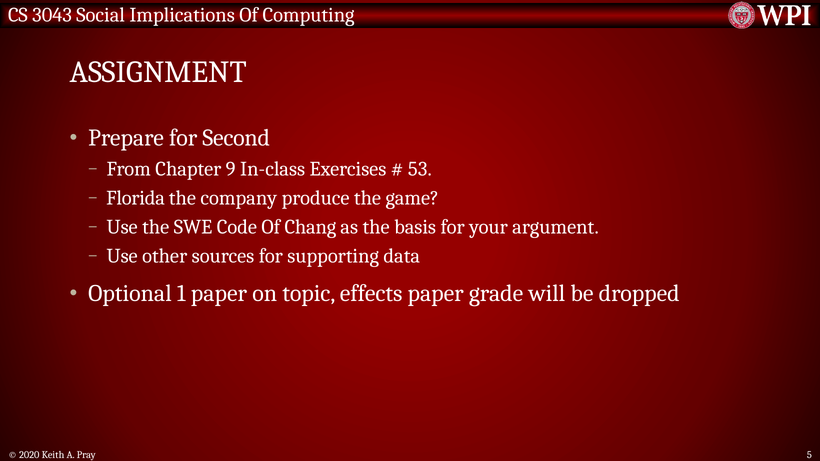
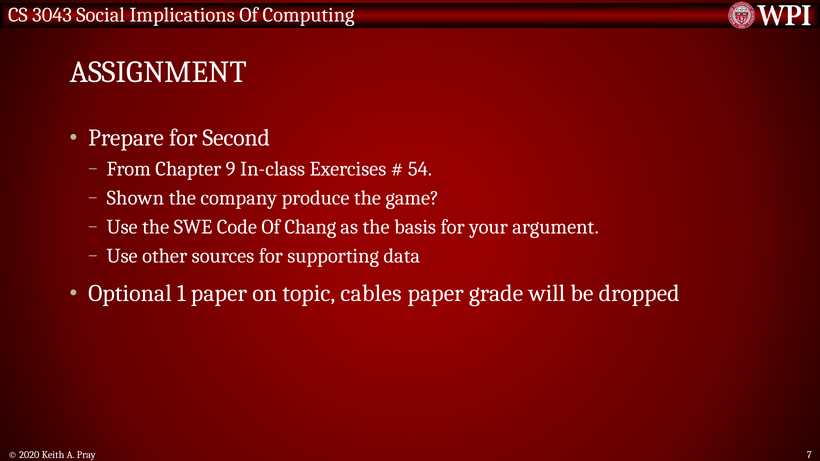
53: 53 -> 54
Florida: Florida -> Shown
effects: effects -> cables
5: 5 -> 7
